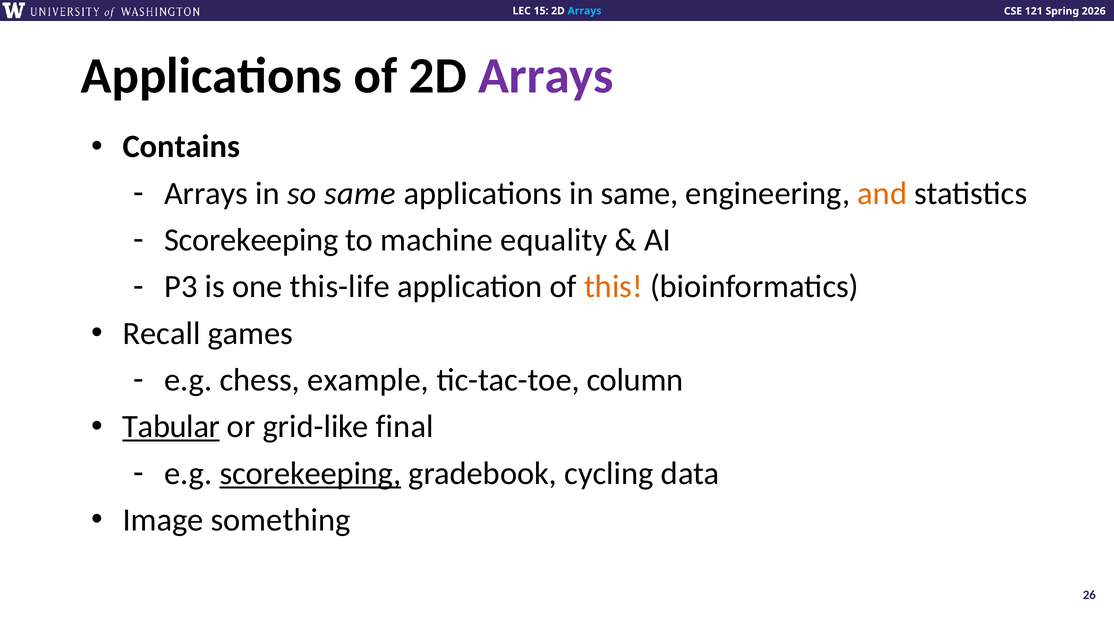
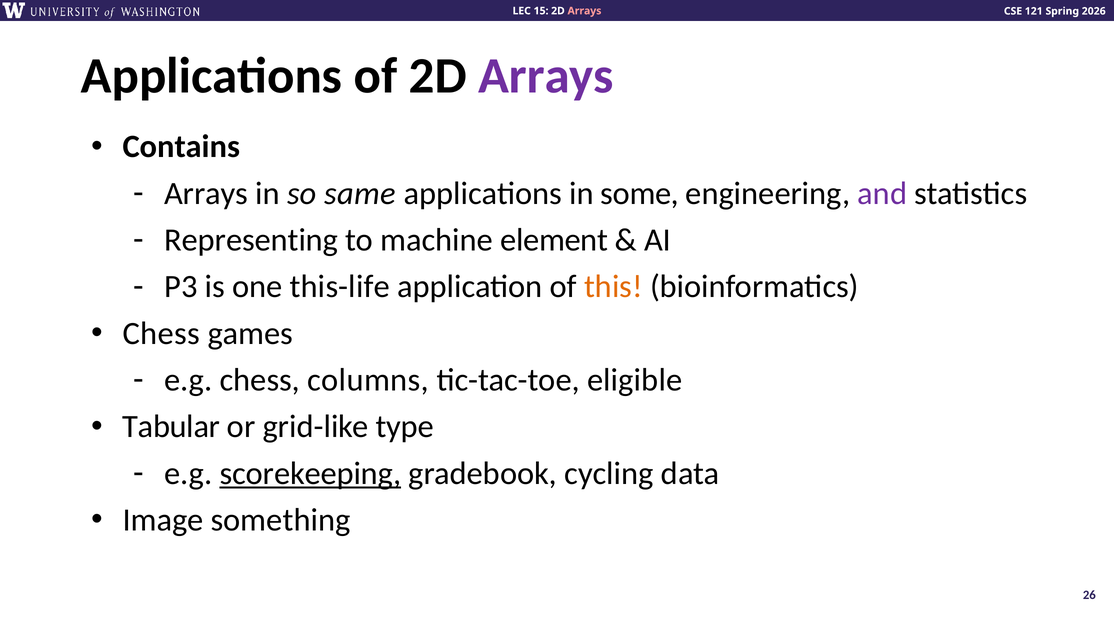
Arrays at (584, 11) colour: light blue -> pink
in same: same -> some
and colour: orange -> purple
Scorekeeping at (251, 240): Scorekeeping -> Representing
equality: equality -> element
Recall at (162, 334): Recall -> Chess
example: example -> columns
column: column -> eligible
Tabular underline: present -> none
final: final -> type
